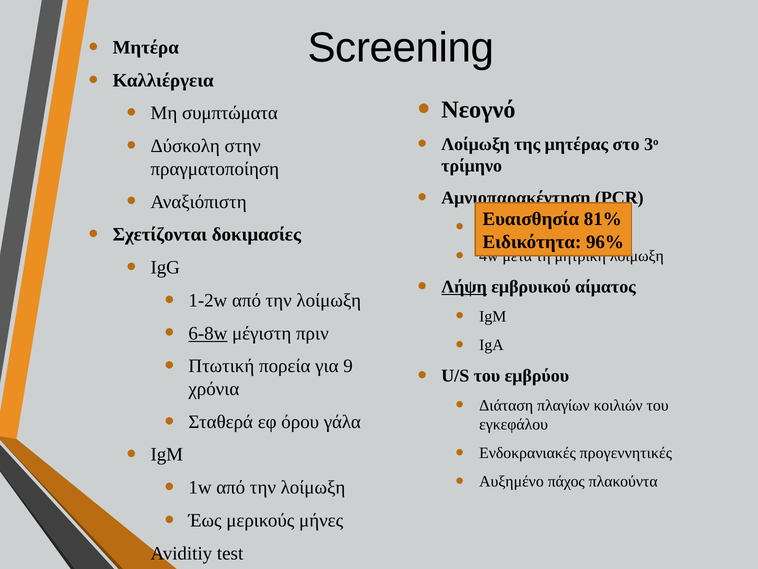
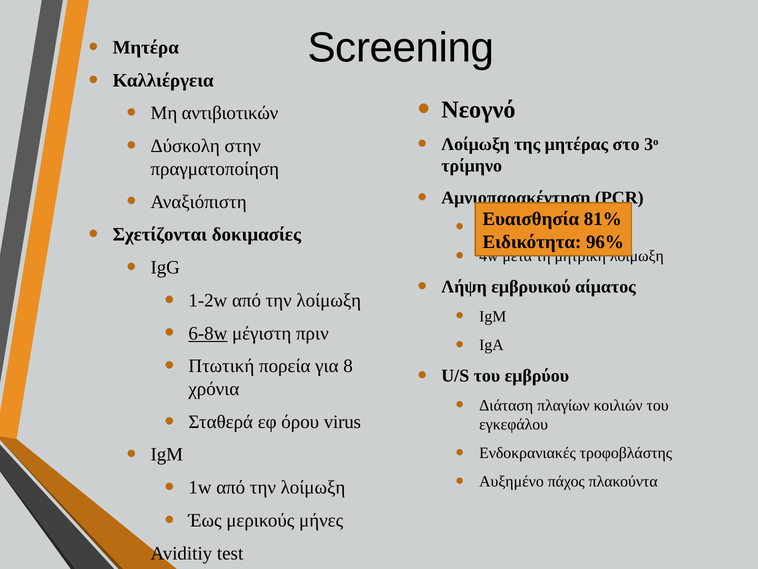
συμπτώματα: συμπτώματα -> αντιβιοτικών
Λήψη underline: present -> none
9: 9 -> 8
γάλα: γάλα -> virus
προγεννητικές: προγεννητικές -> τροφοβλάστης
